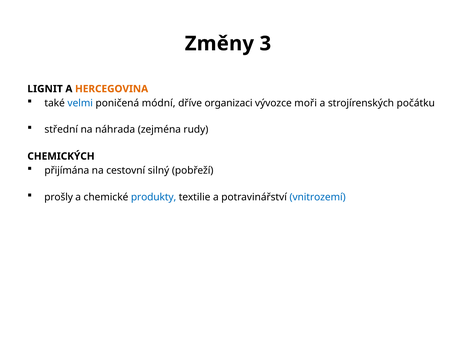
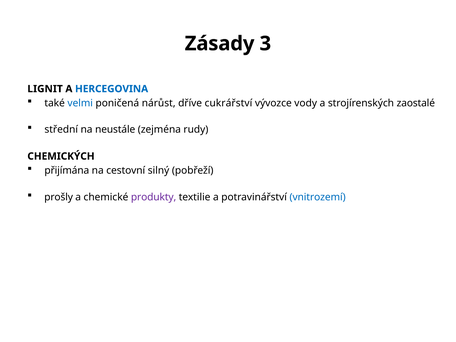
Změny: Změny -> Zásady
HERCEGOVINA colour: orange -> blue
módní: módní -> nárůst
organizaci: organizaci -> cukrářství
moři: moři -> vody
počátku: počátku -> zaostalé
náhrada: náhrada -> neustále
produkty colour: blue -> purple
